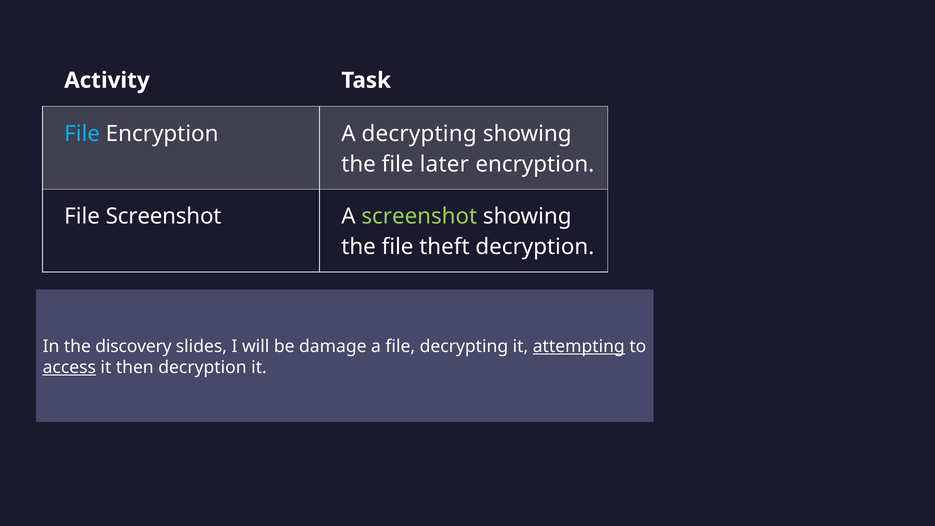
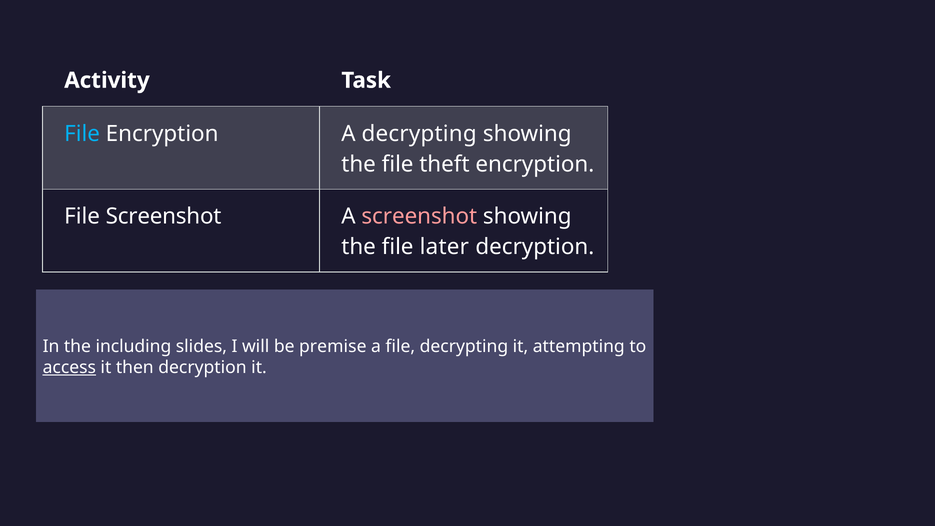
later: later -> theft
screenshot at (419, 217) colour: light green -> pink
theft: theft -> later
discovery: discovery -> including
damage: damage -> premise
attempting underline: present -> none
